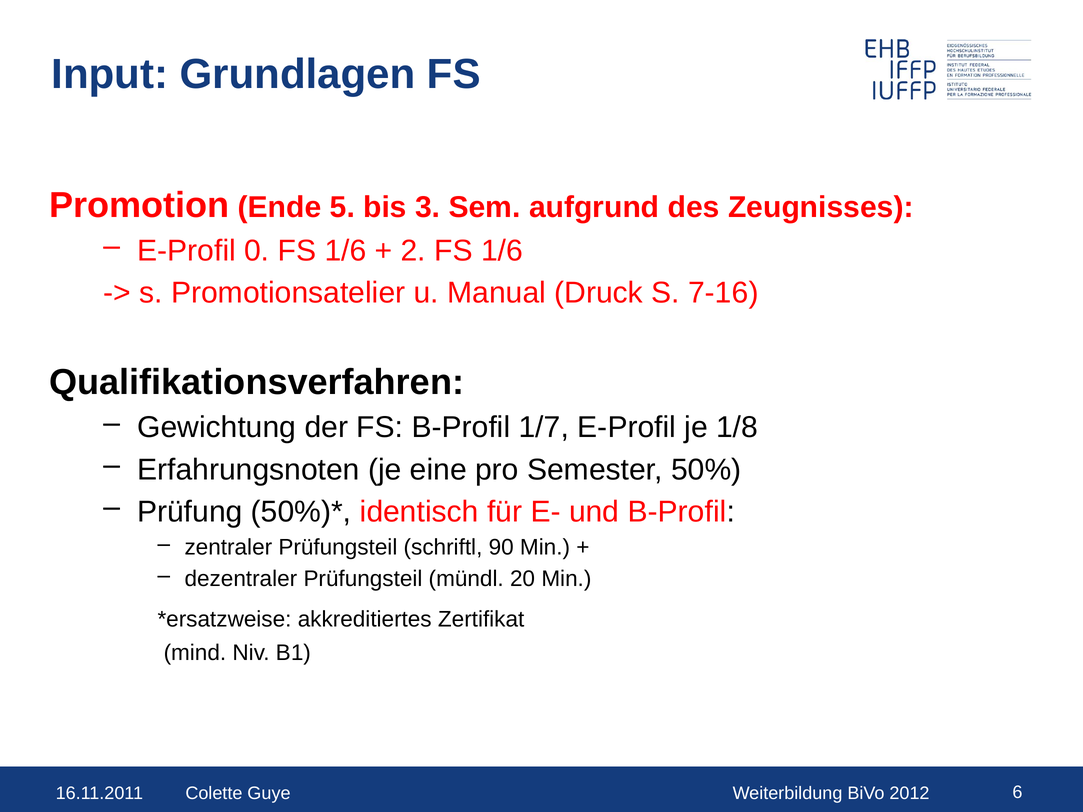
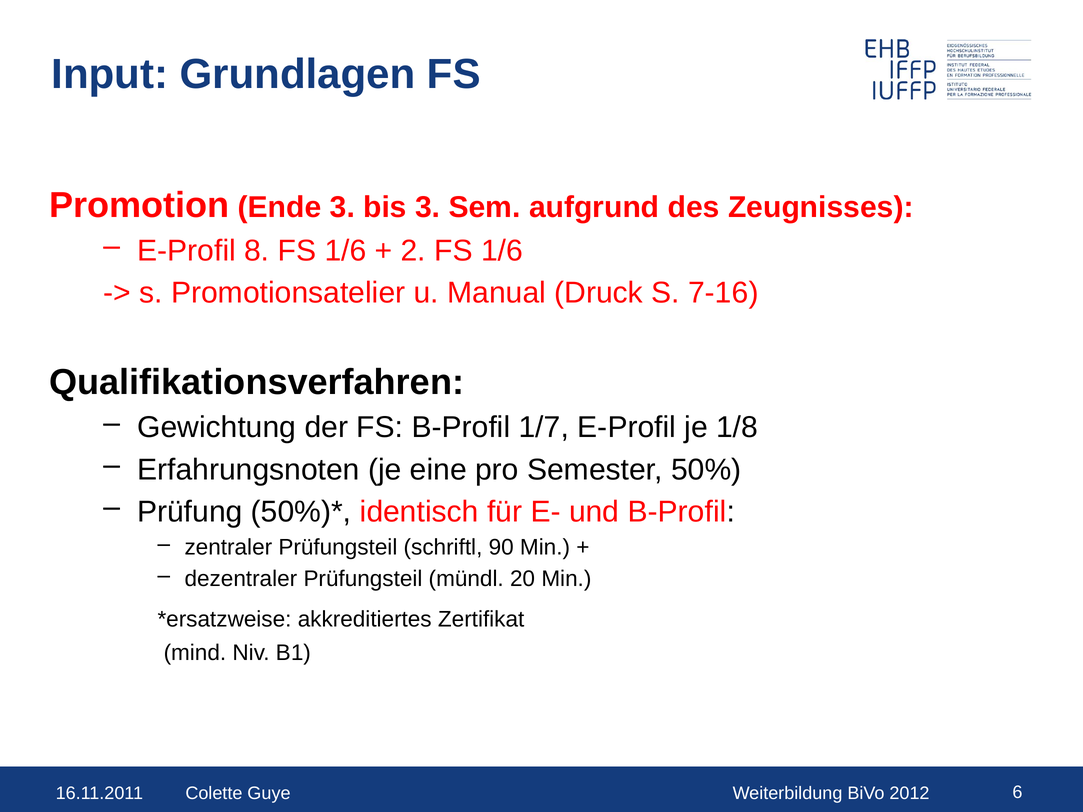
Ende 5: 5 -> 3
0: 0 -> 8
